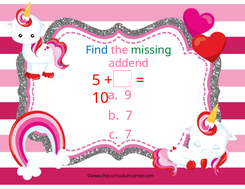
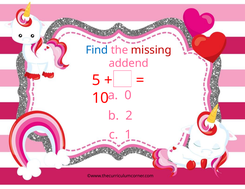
missing colour: green -> red
9: 9 -> 0
b 7: 7 -> 2
c 7: 7 -> 1
